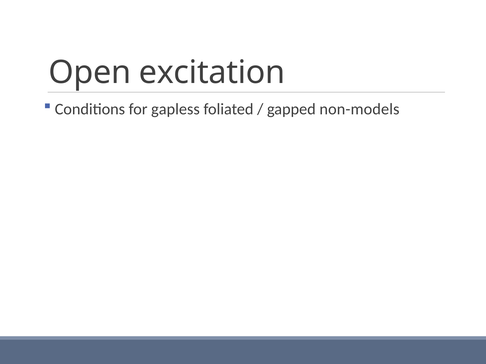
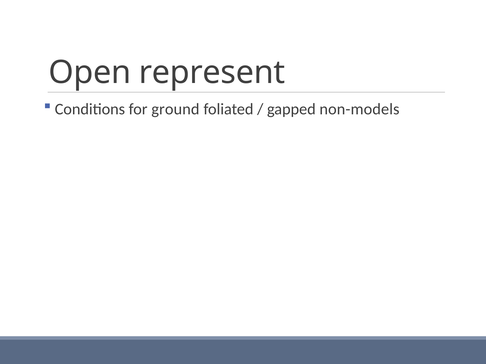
excitation: excitation -> represent
gapless: gapless -> ground
